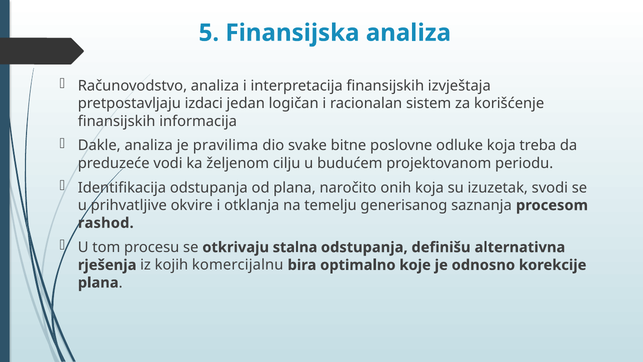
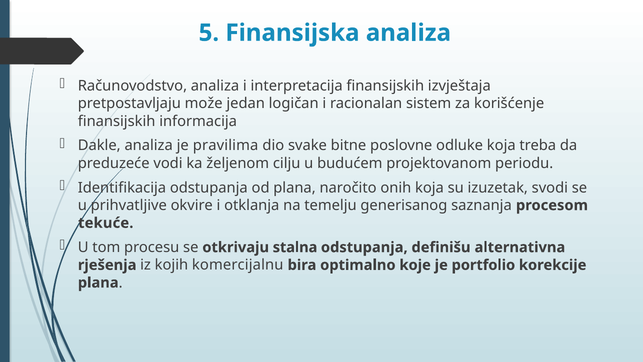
izdaci: izdaci -> može
rashod: rashod -> tekuće
odnosno: odnosno -> portfolio
